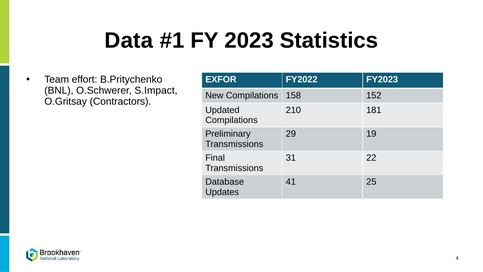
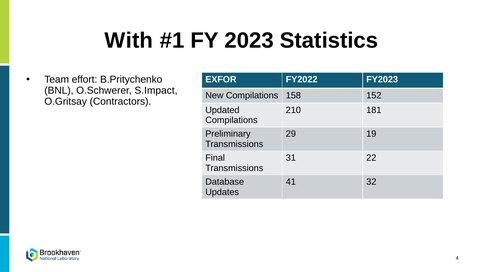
Data: Data -> With
25: 25 -> 32
